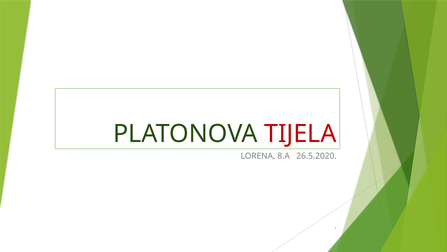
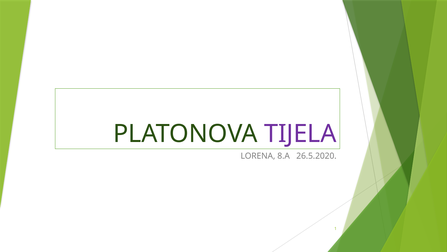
TIJELA colour: red -> purple
